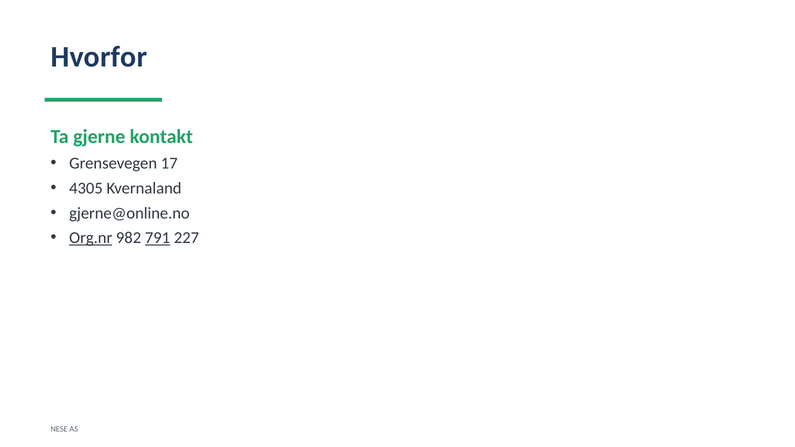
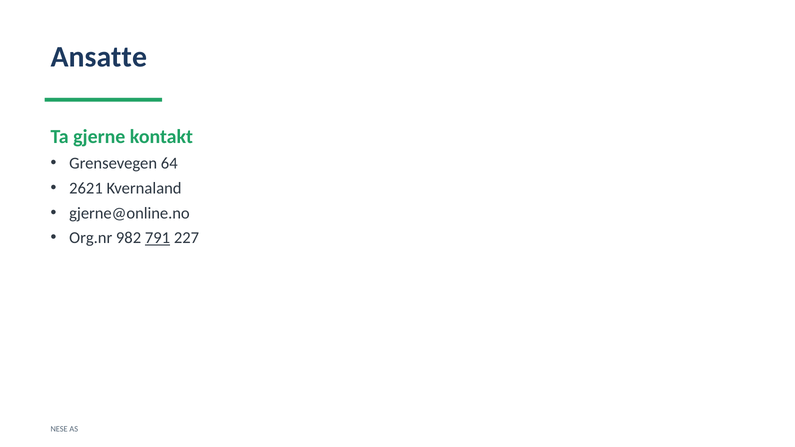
Hvorfor: Hvorfor -> Ansatte
17: 17 -> 64
4305: 4305 -> 2621
Org.nr underline: present -> none
